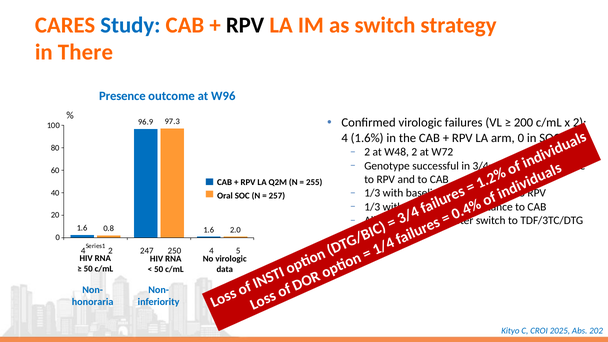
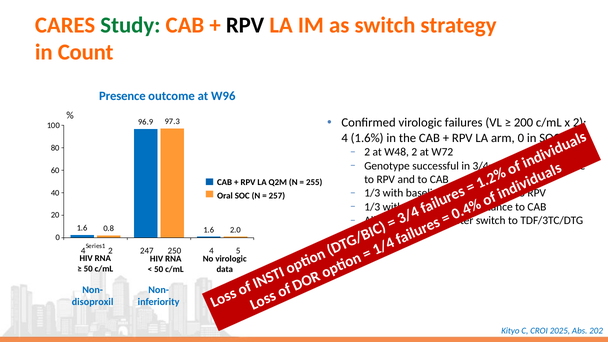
Study colour: blue -> green
There: There -> Count
honoraria: honoraria -> disoproxil
